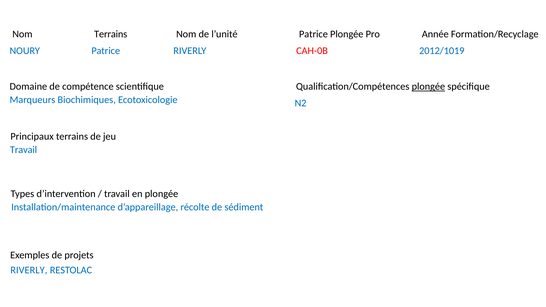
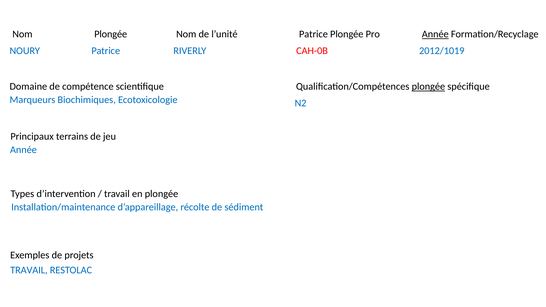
Nom Terrains: Terrains -> Plongée
Année at (435, 34) underline: none -> present
Travail at (23, 150): Travail -> Année
RIVERLY at (29, 270): RIVERLY -> TRAVAIL
